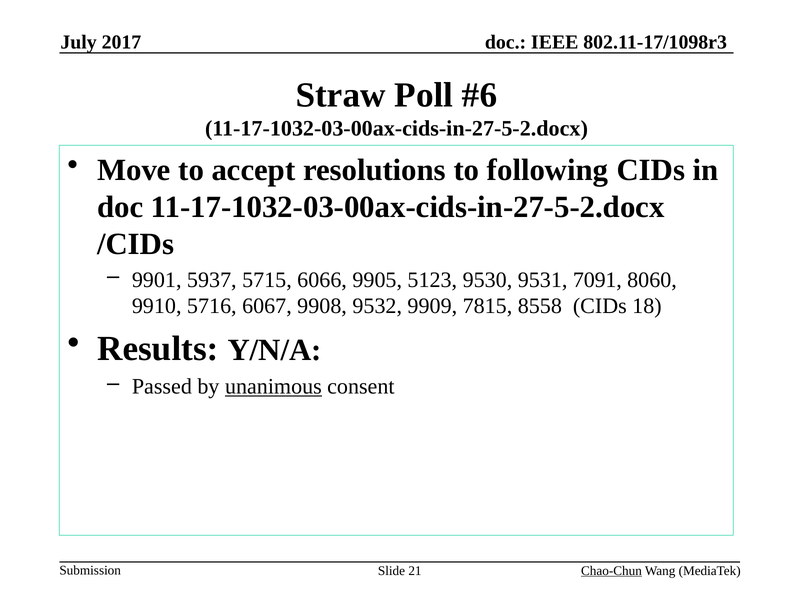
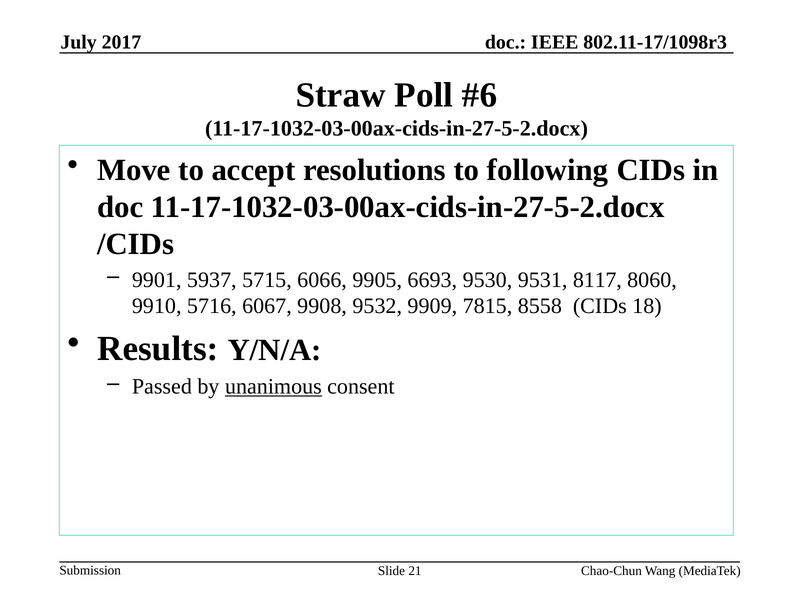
5123: 5123 -> 6693
7091: 7091 -> 8117
Chao-Chun underline: present -> none
